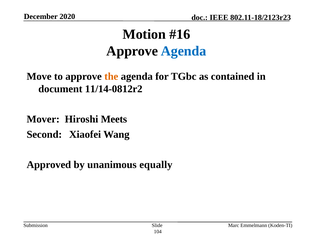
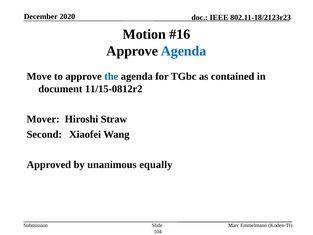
the colour: orange -> blue
11/14-0812r2: 11/14-0812r2 -> 11/15-0812r2
Meets: Meets -> Straw
